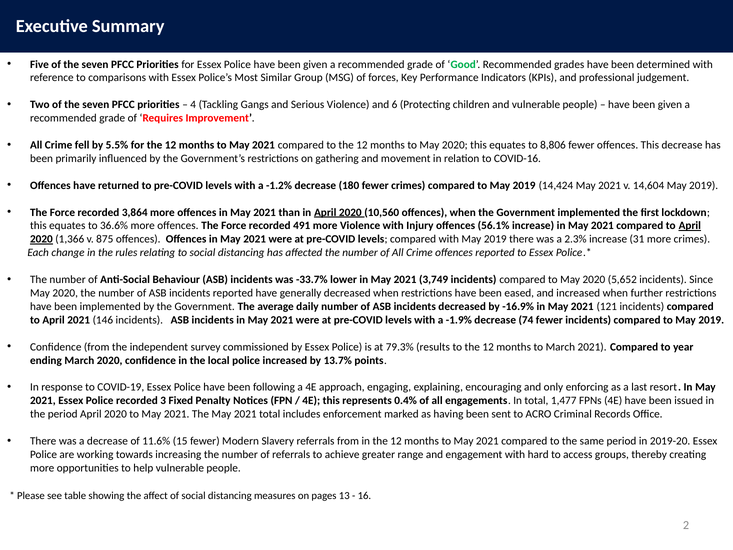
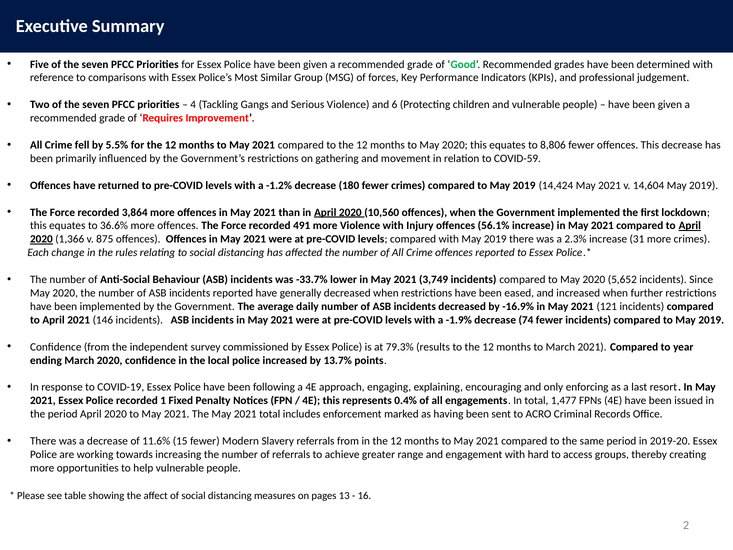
COVID-16: COVID-16 -> COVID-59
3: 3 -> 1
